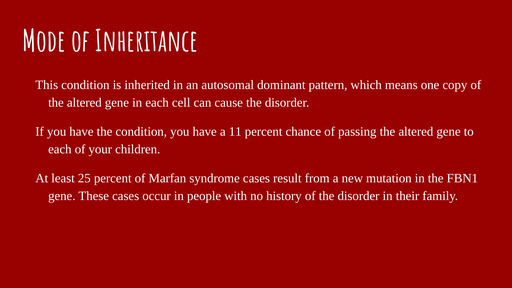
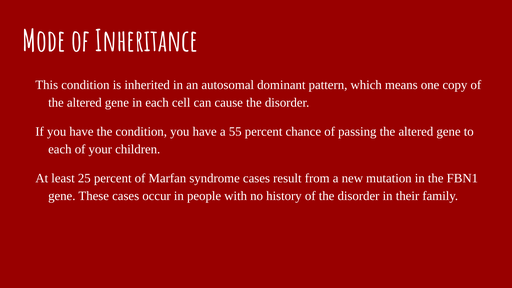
11: 11 -> 55
